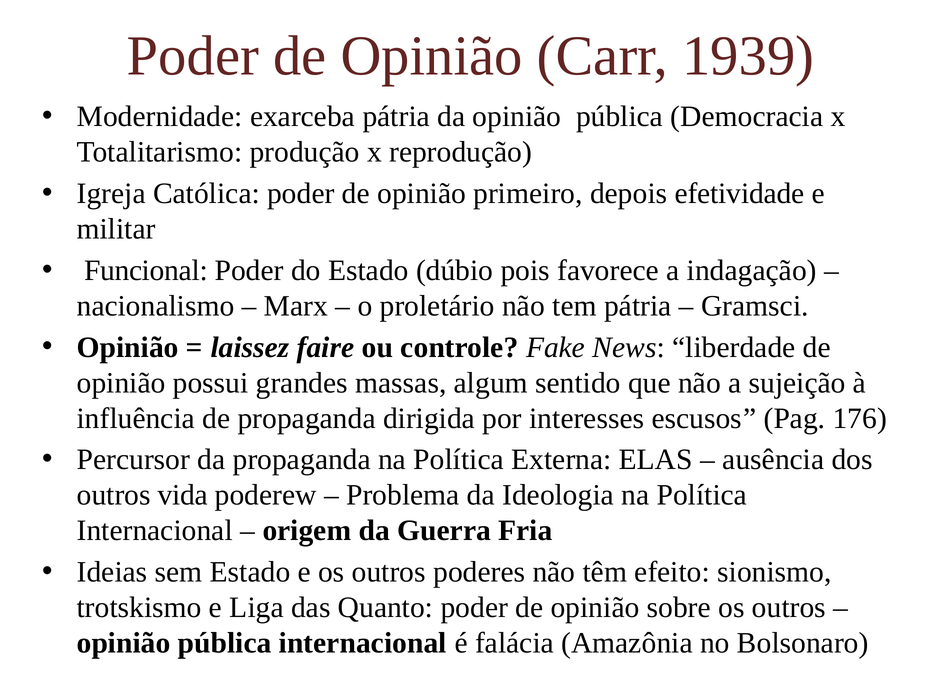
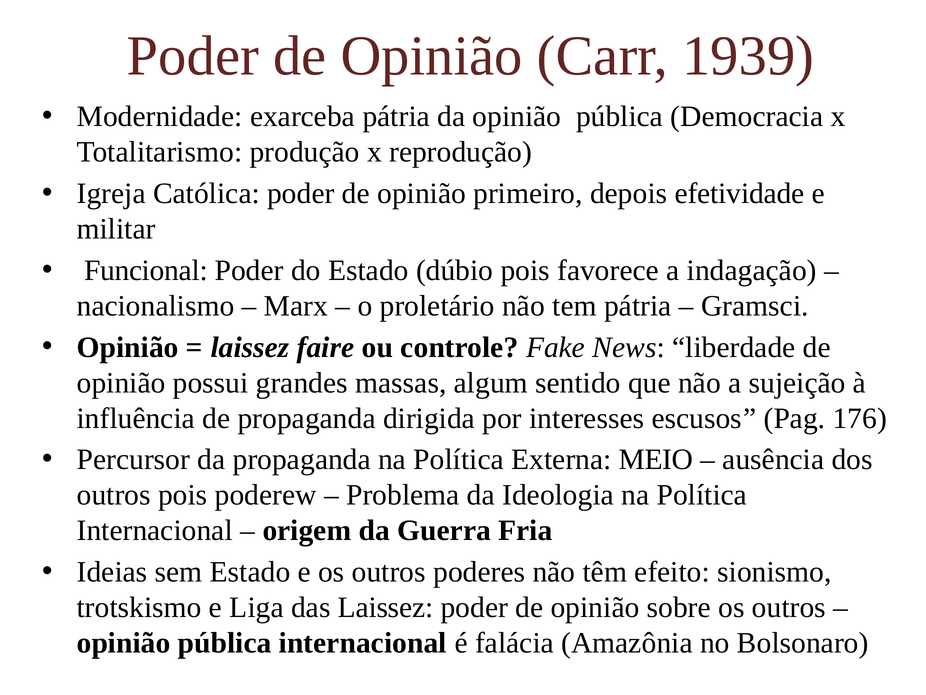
ELAS: ELAS -> MEIO
outros vida: vida -> pois
das Quanto: Quanto -> Laissez
